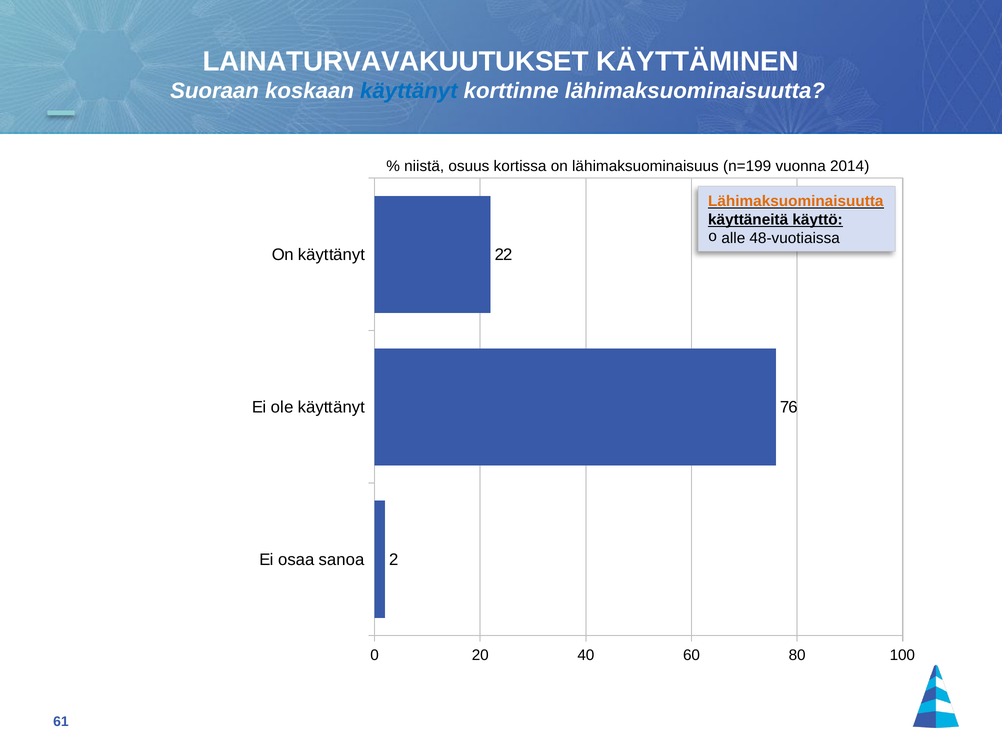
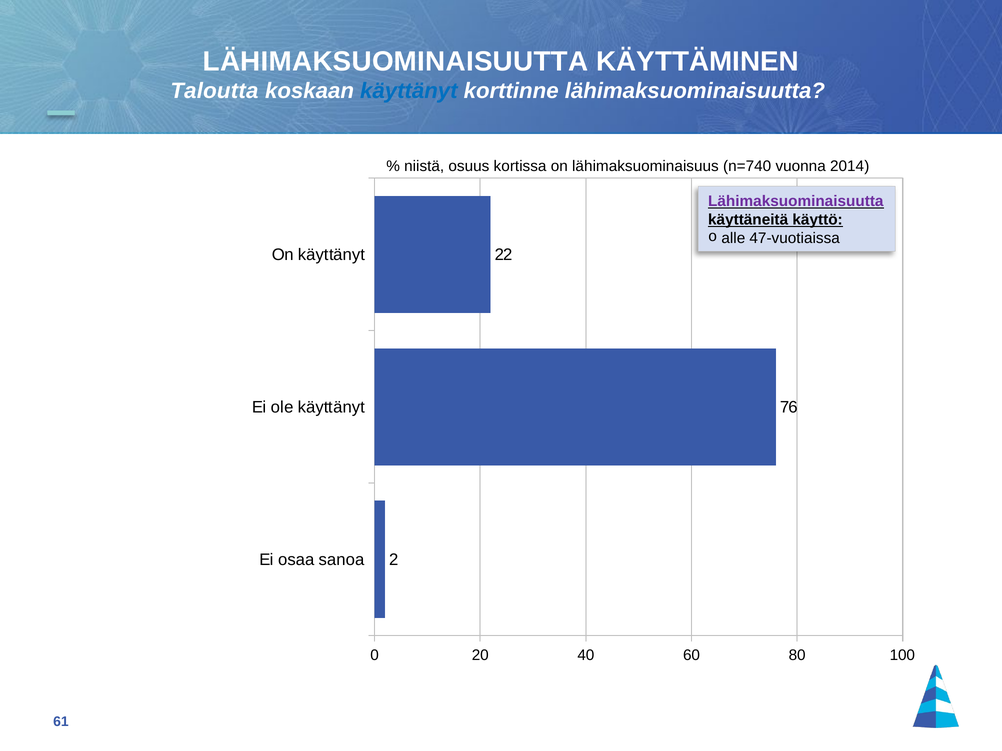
LAINATURVAVAKUUTUKSET at (396, 61): LAINATURVAVAKUUTUKSET -> LÄHIMAKSUOMINAISUUTTA
Suoraan: Suoraan -> Taloutta
n=199: n=199 -> n=740
Lähimaksuominaisuutta at (796, 202) colour: orange -> purple
48-vuotiaissa: 48-vuotiaissa -> 47-vuotiaissa
